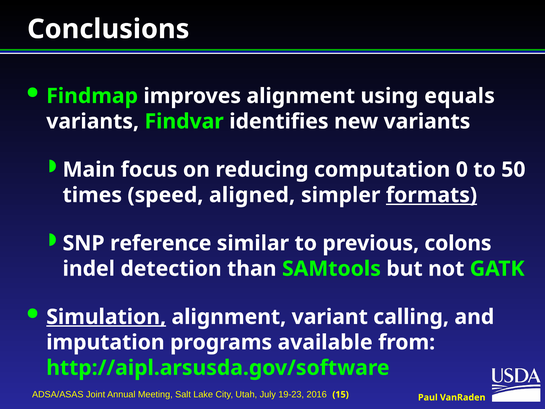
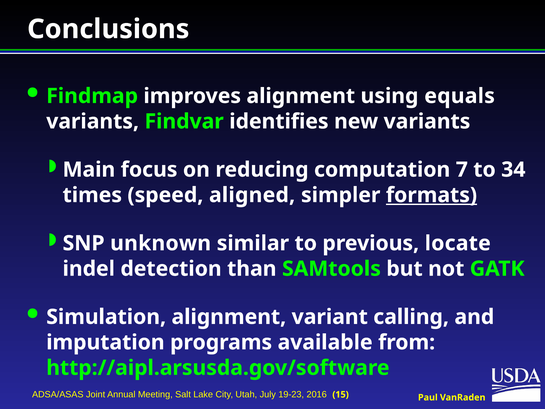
0: 0 -> 7
50: 50 -> 34
reference: reference -> unknown
colons: colons -> locate
Simulation underline: present -> none
